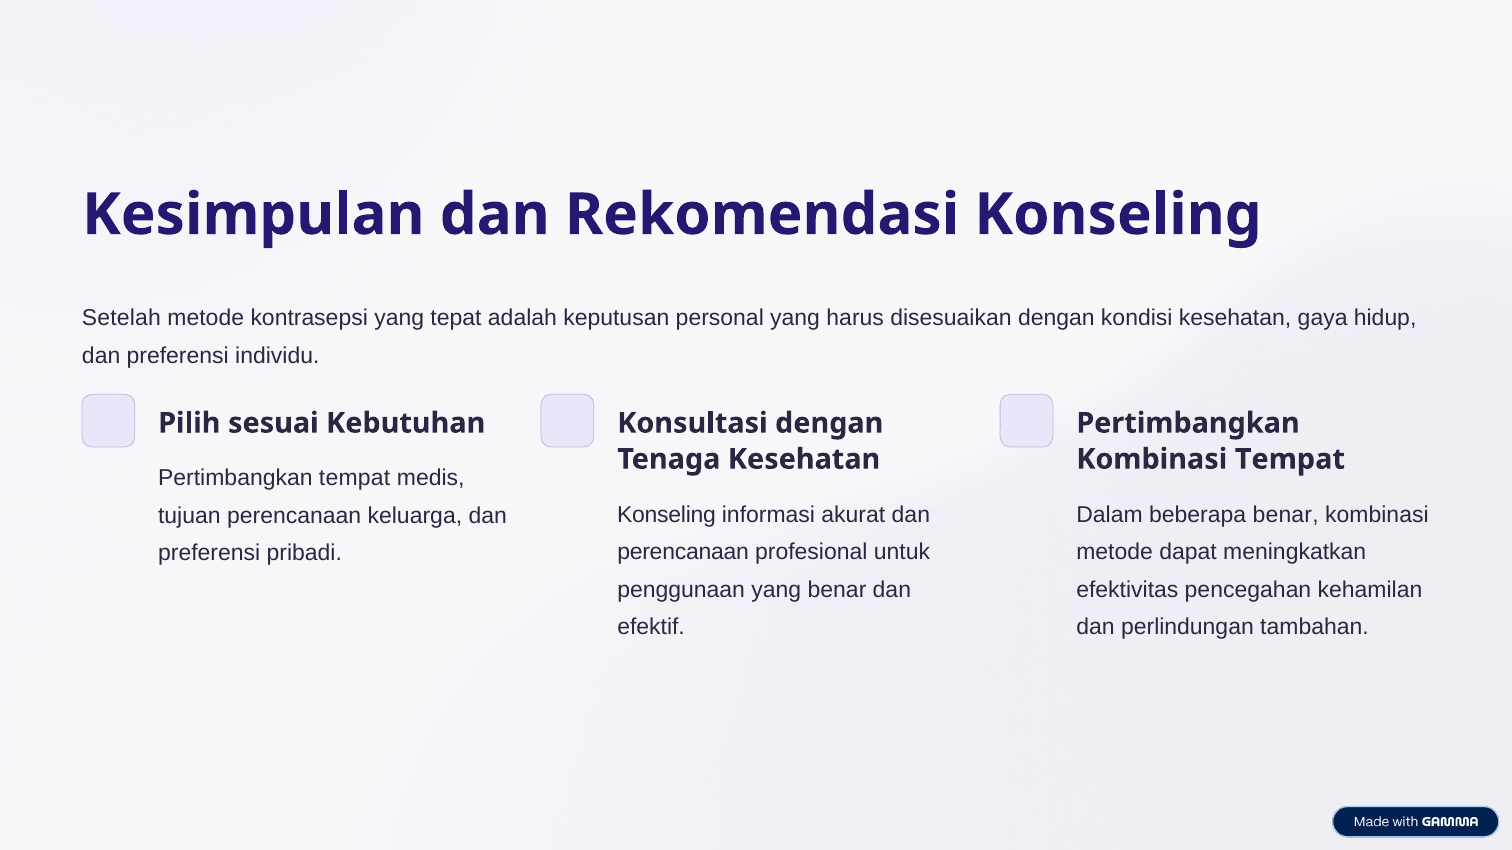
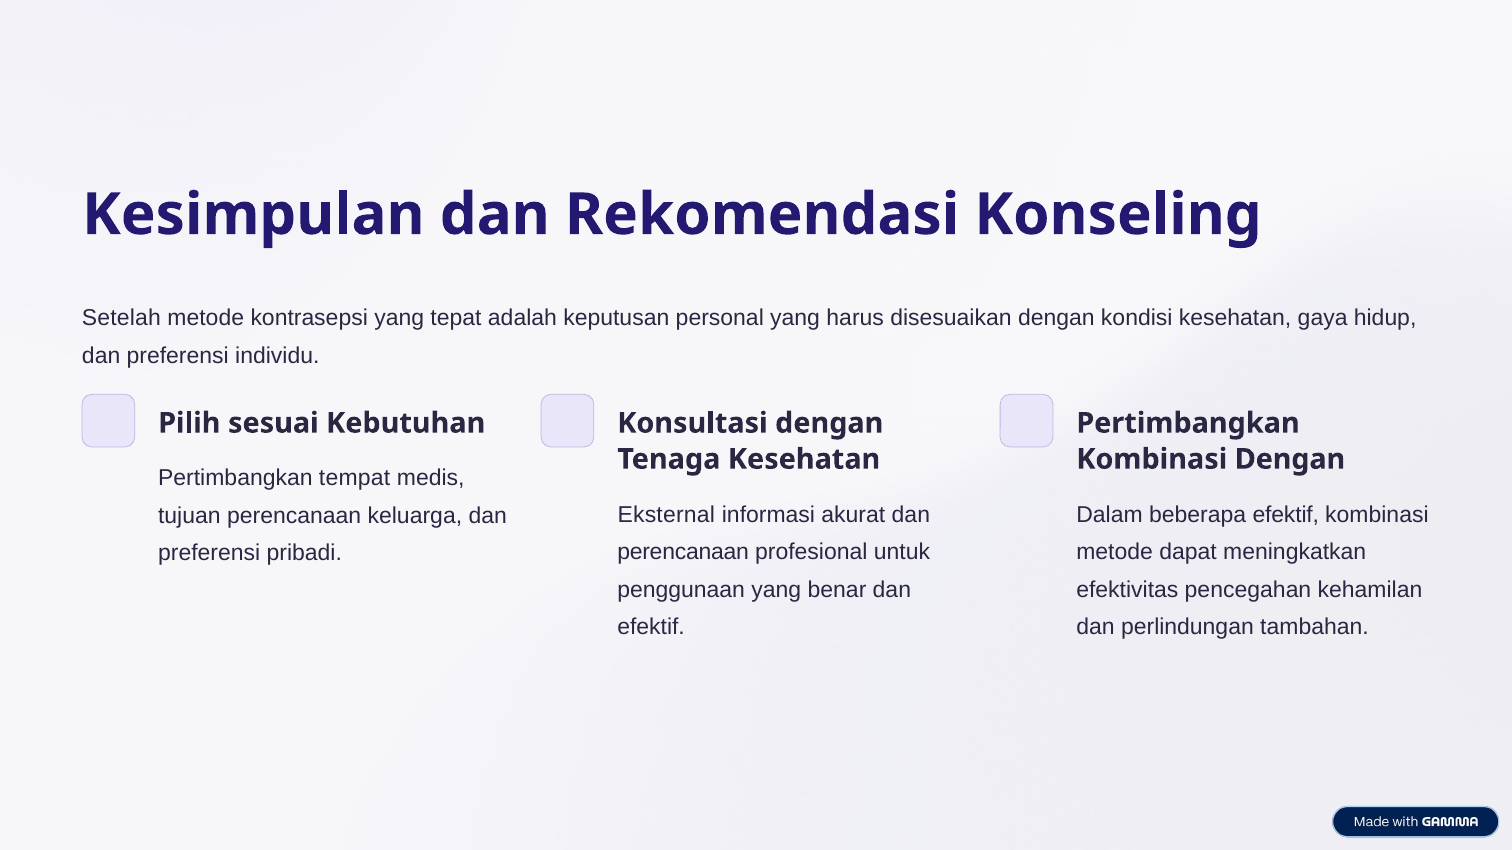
Kombinasi Tempat: Tempat -> Dengan
Konseling at (666, 515): Konseling -> Eksternal
beberapa benar: benar -> efektif
